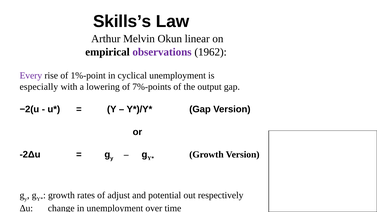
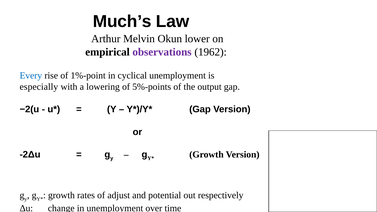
Skills’s: Skills’s -> Much’s
linear: linear -> lower
Every colour: purple -> blue
7%-points: 7%-points -> 5%-points
